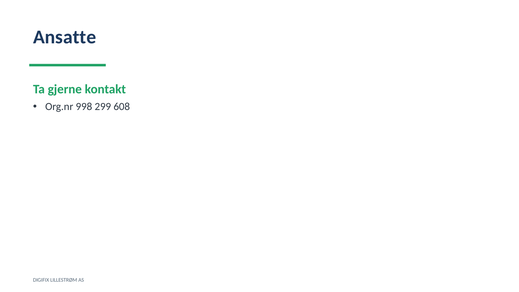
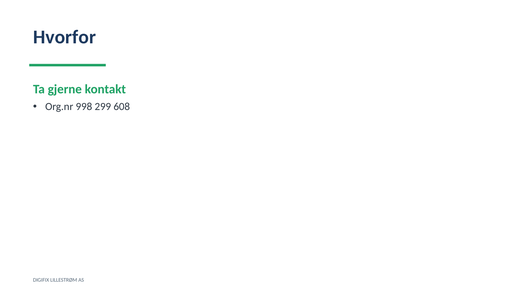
Ansatte: Ansatte -> Hvorfor
